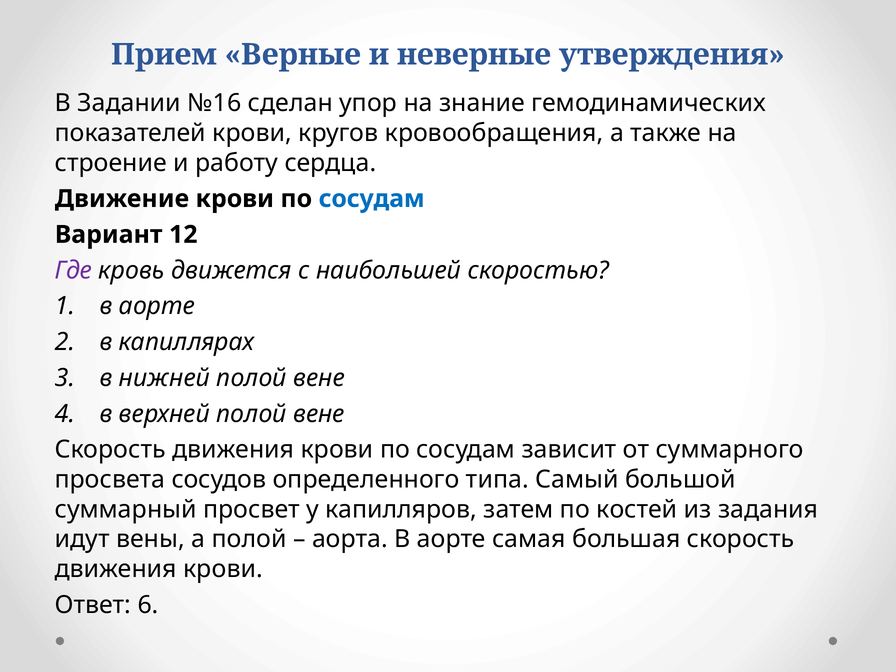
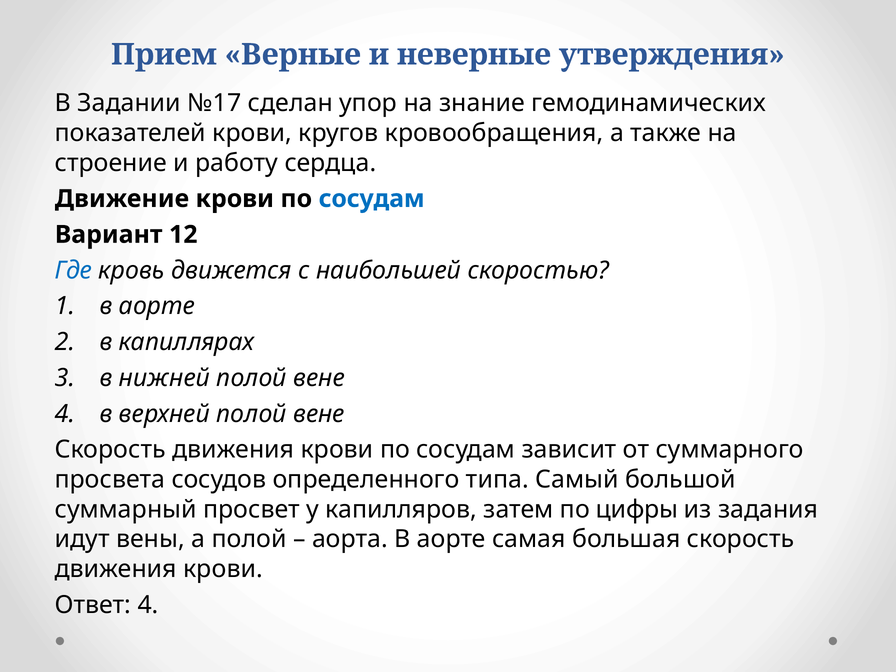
№16: №16 -> №17
Где colour: purple -> blue
костей: костей -> цифры
Ответ 6: 6 -> 4
